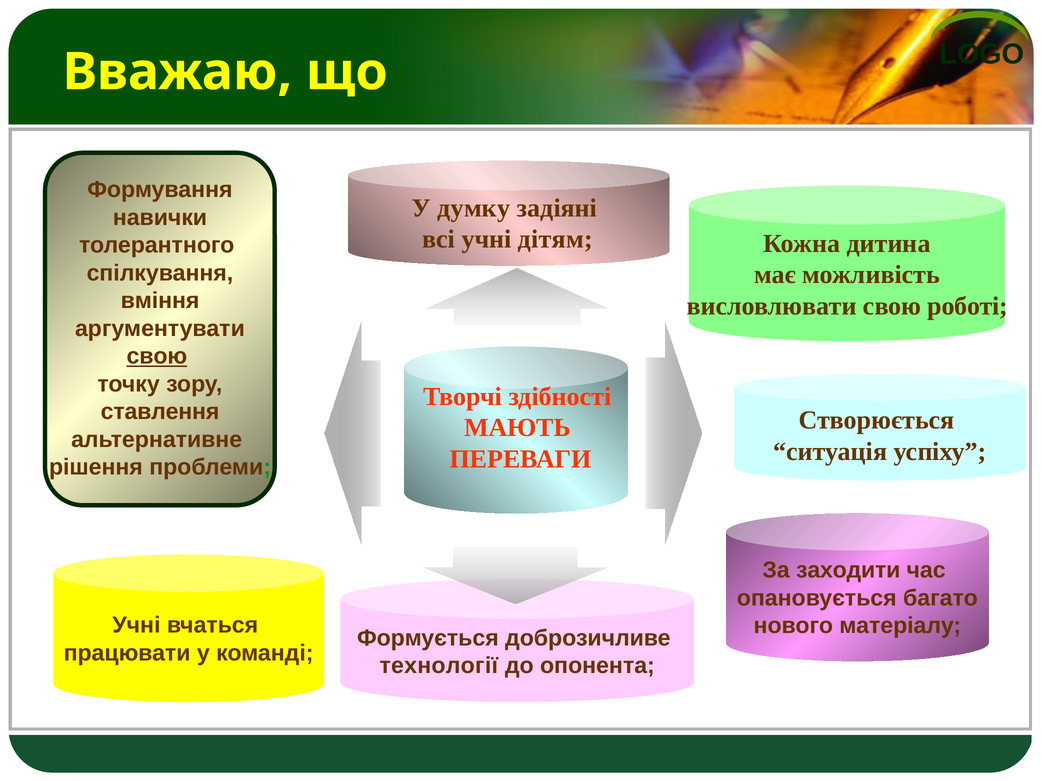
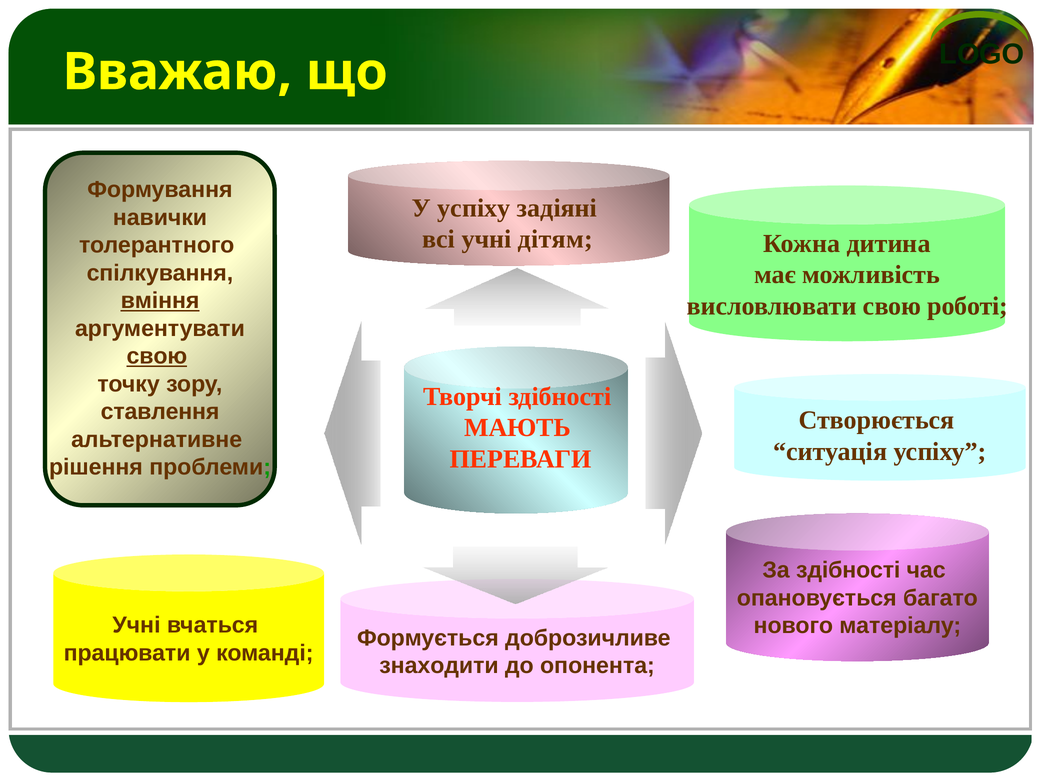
У думку: думку -> успіху
вміння underline: none -> present
За заходити: заходити -> здібності
технології: технології -> знаходити
